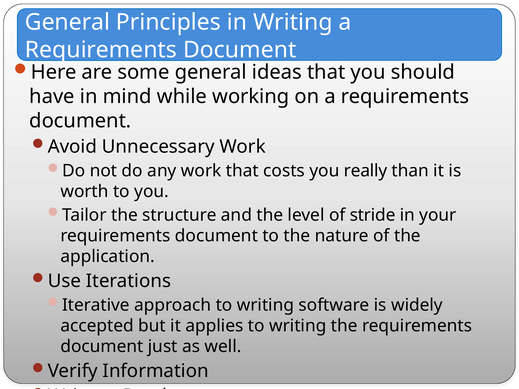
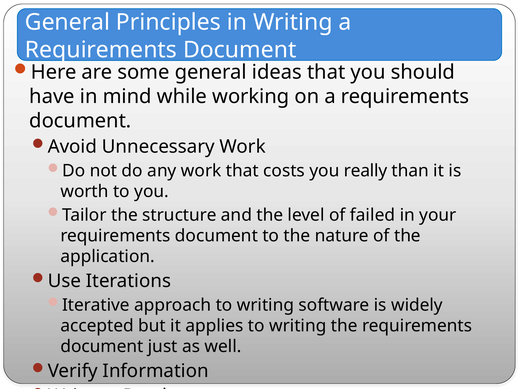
stride: stride -> failed
